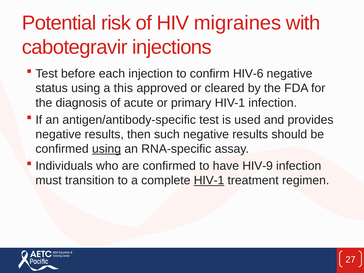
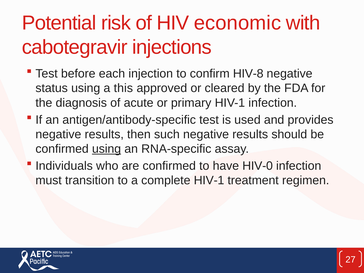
migraines: migraines -> economic
HIV-6: HIV-6 -> HIV-8
HIV-9: HIV-9 -> HIV-0
HIV-1 at (209, 180) underline: present -> none
